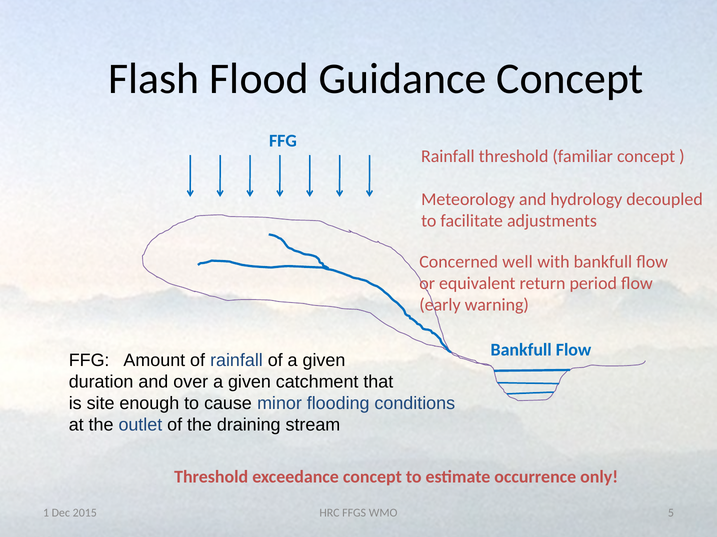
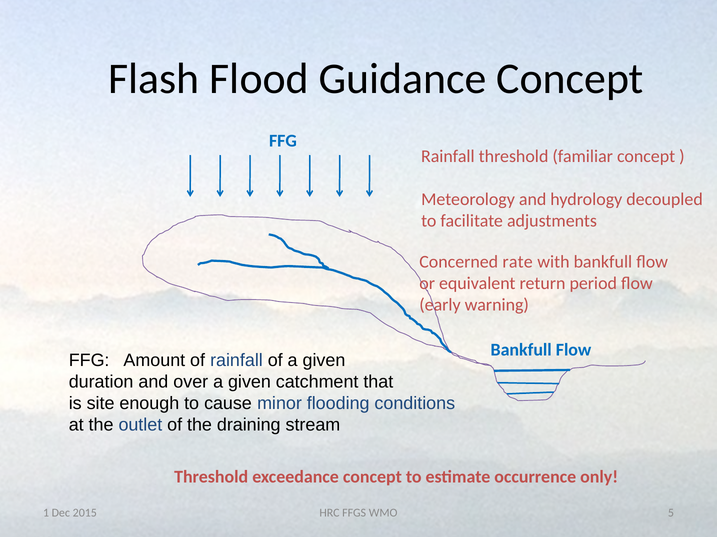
well: well -> rate
